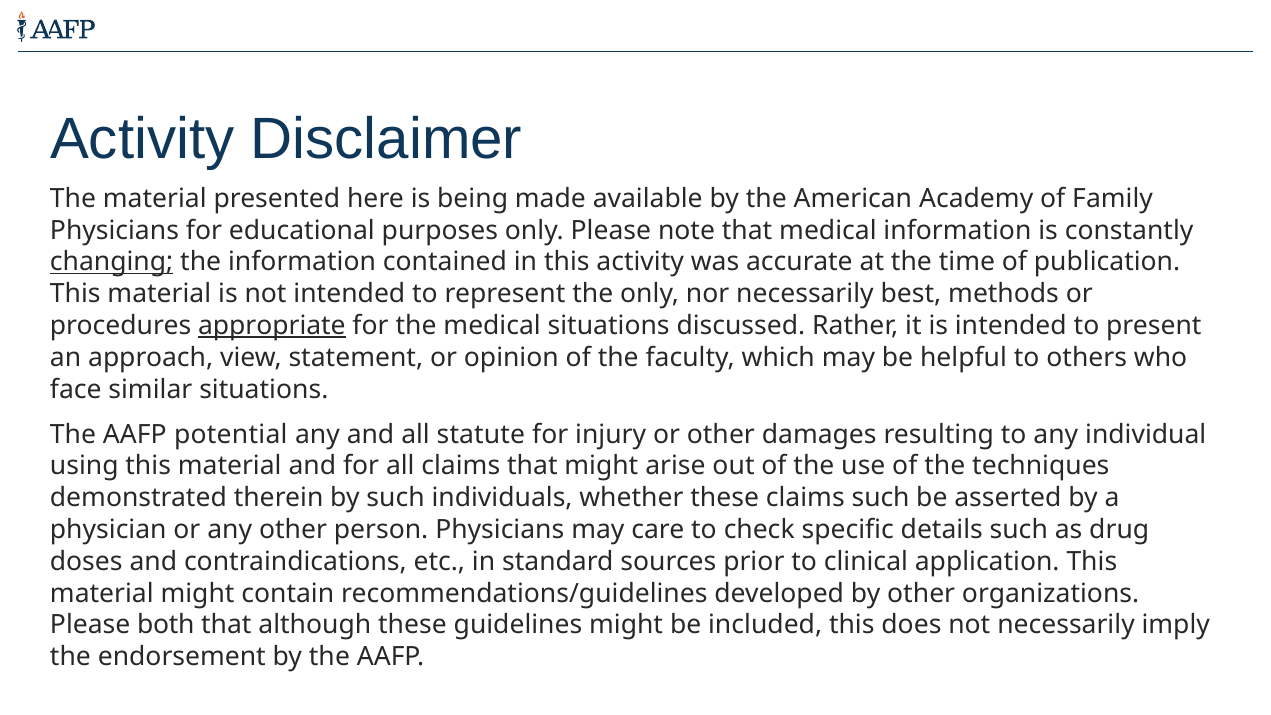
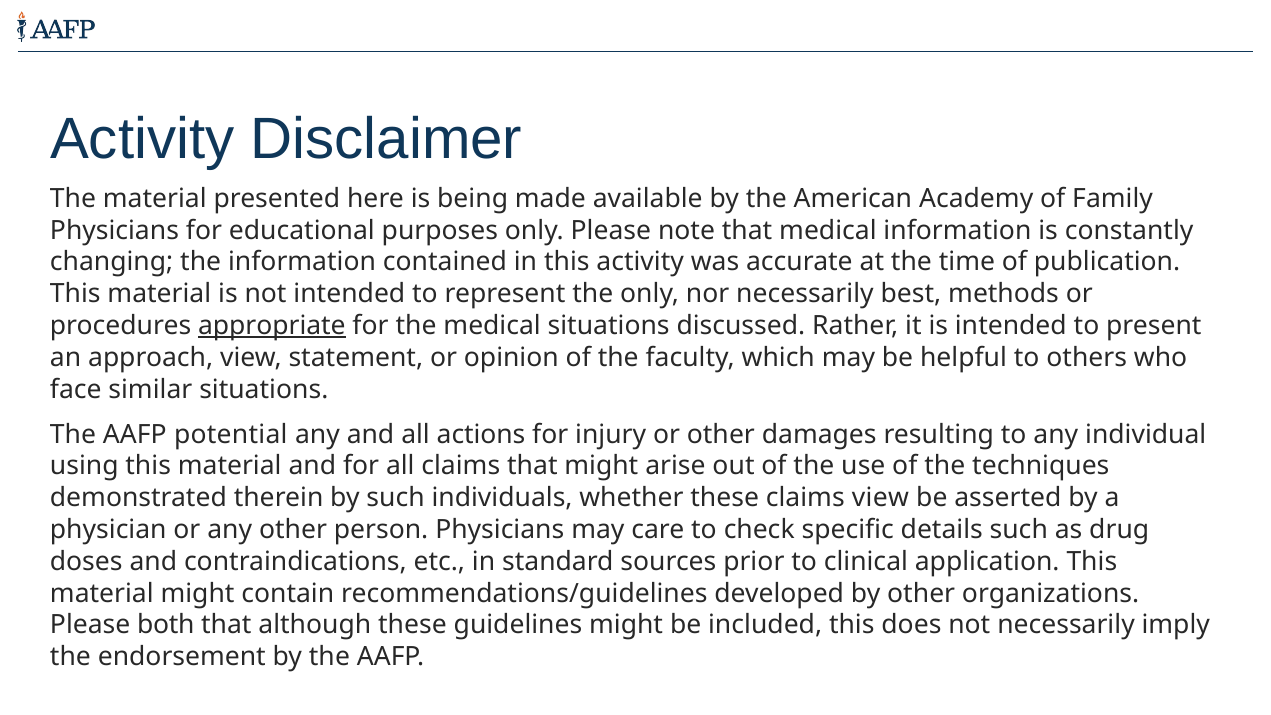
changing underline: present -> none
statute: statute -> actions
claims such: such -> view
